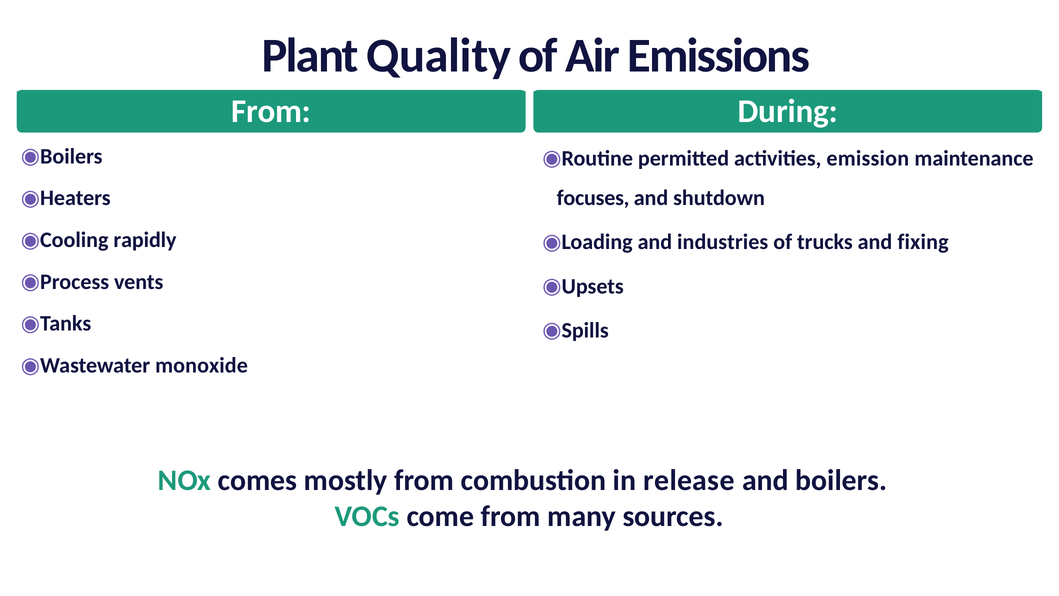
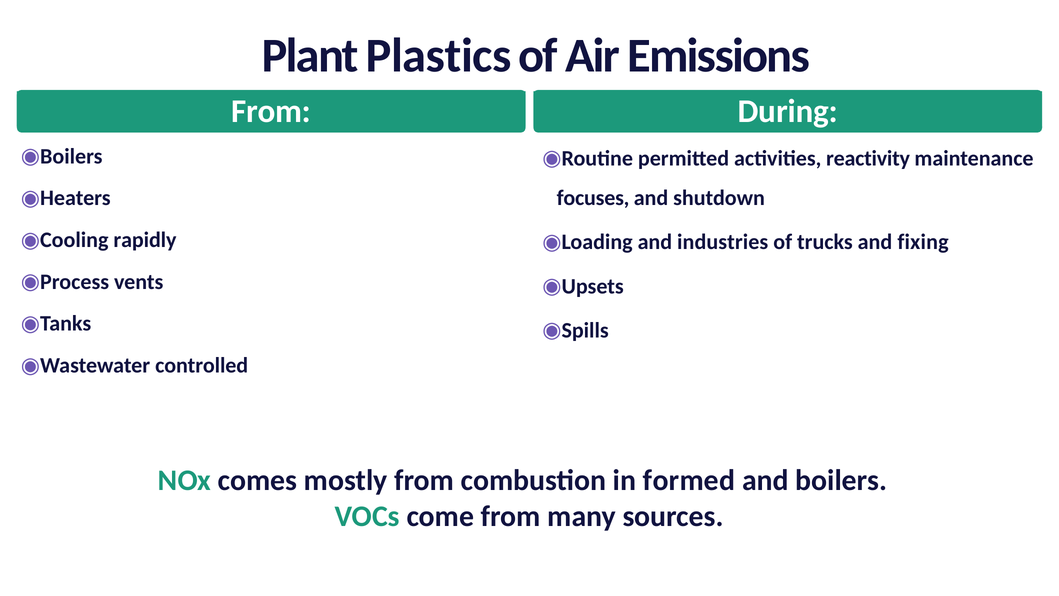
Quality: Quality -> Plastics
emission: emission -> reactivity
monoxide: monoxide -> controlled
release: release -> formed
